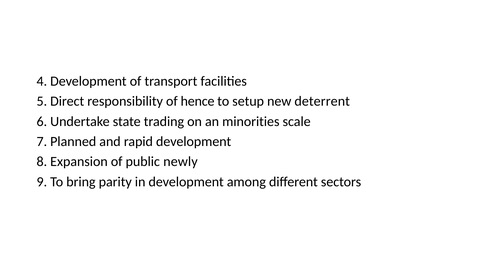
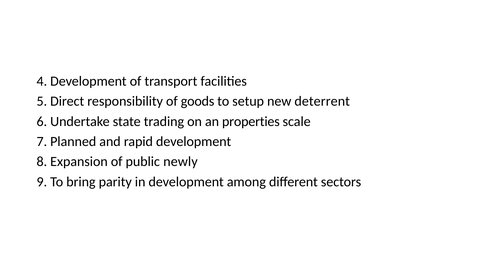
hence: hence -> goods
minorities: minorities -> properties
